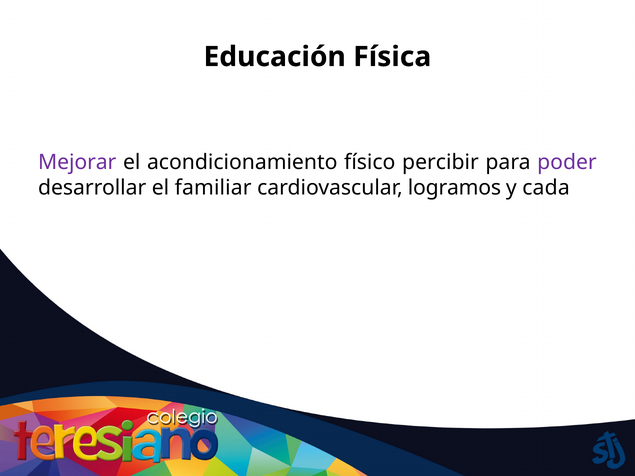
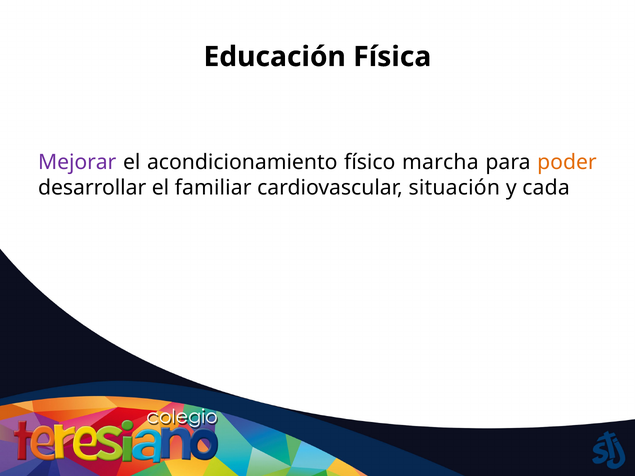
percibir: percibir -> marcha
poder colour: purple -> orange
logramos: logramos -> situación
